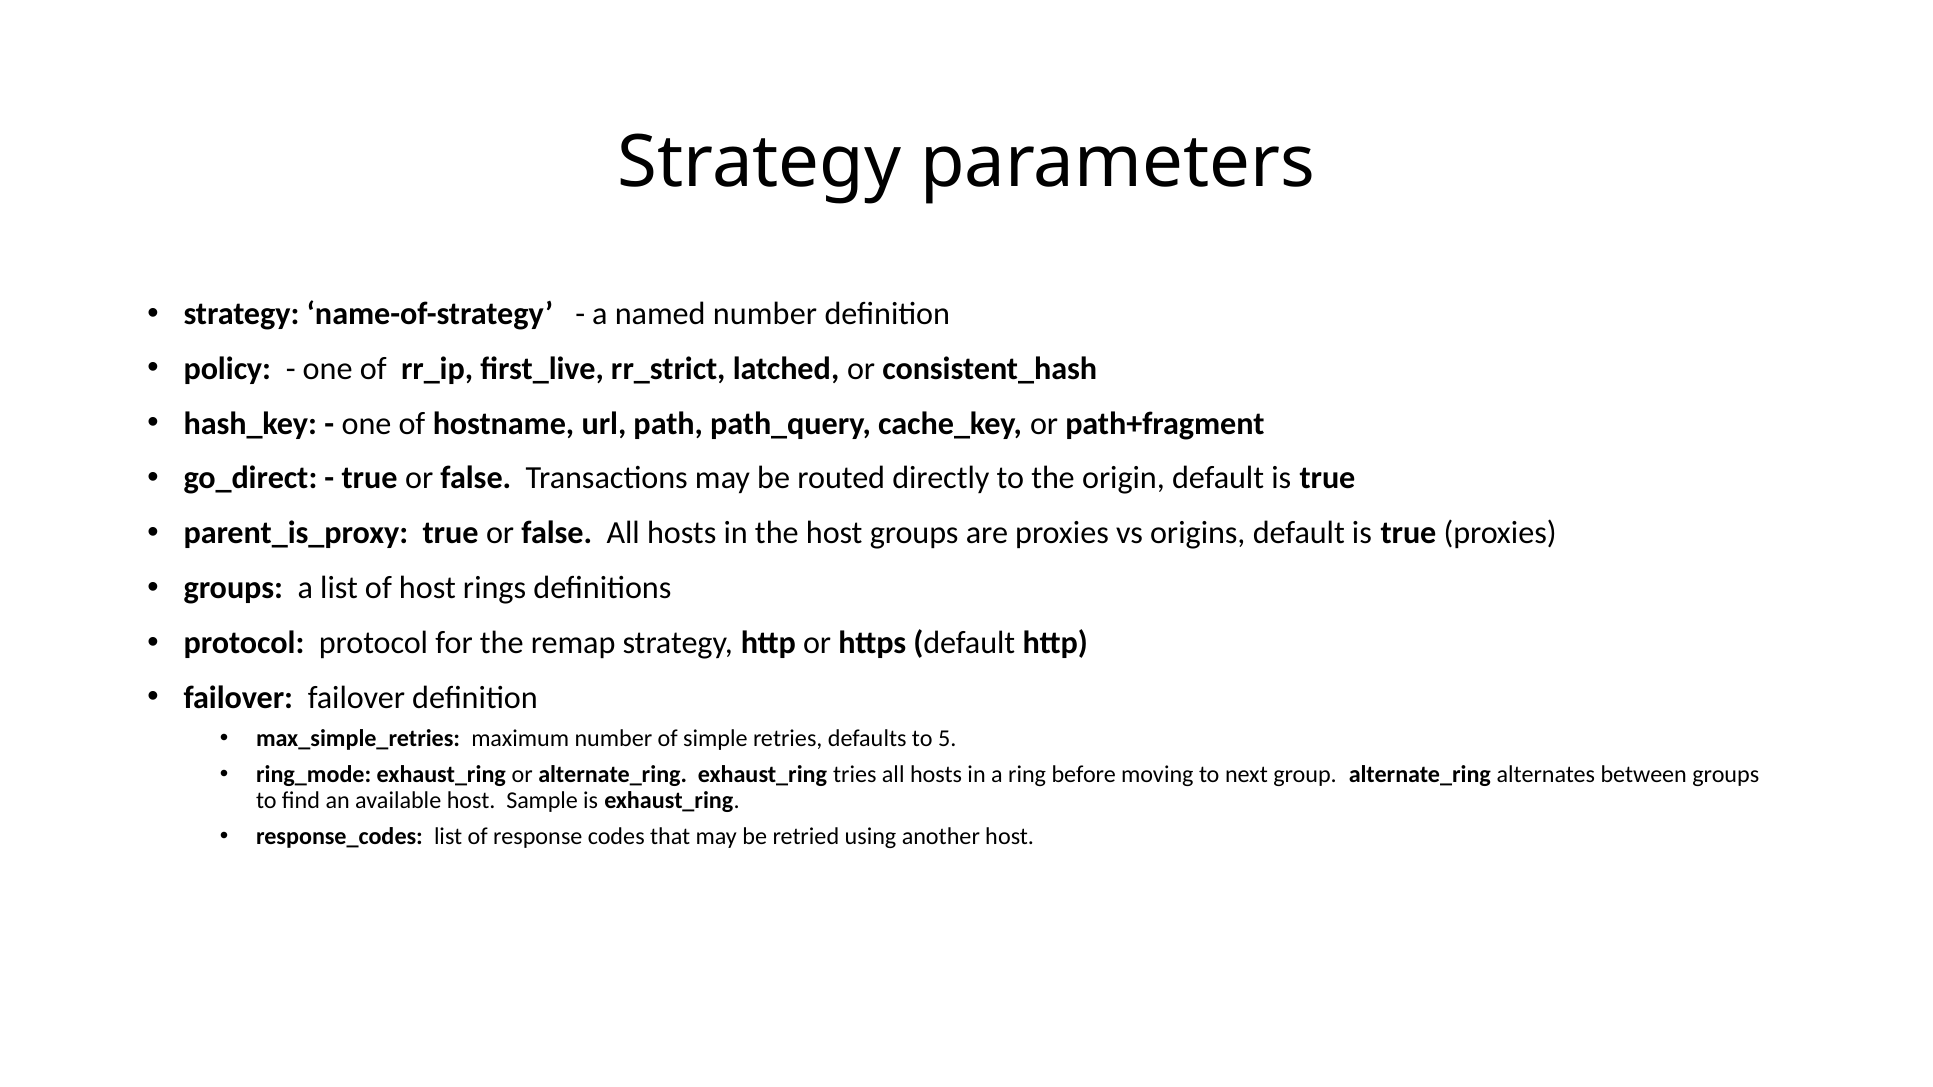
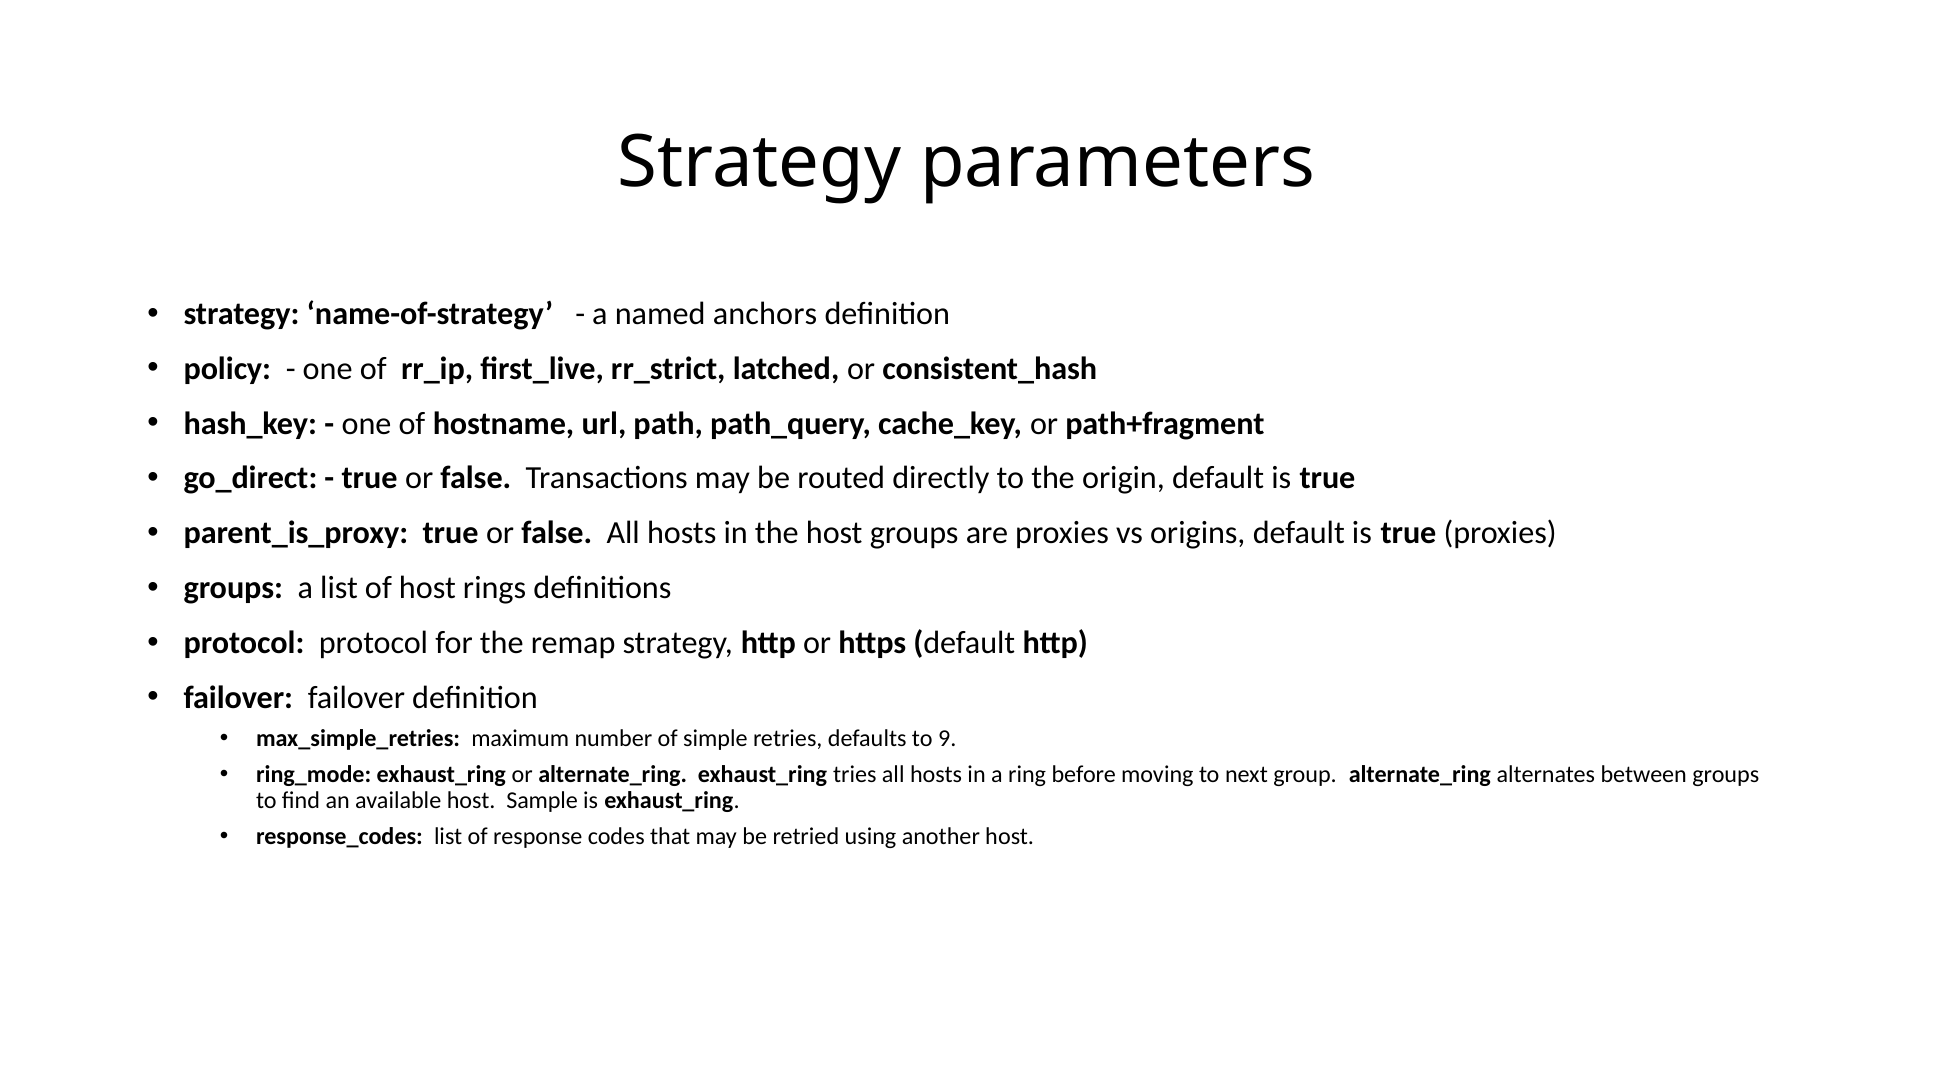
named number: number -> anchors
5: 5 -> 9
